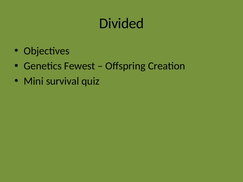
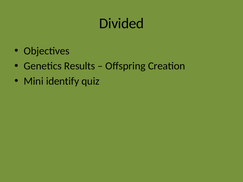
Fewest: Fewest -> Results
survival: survival -> identify
